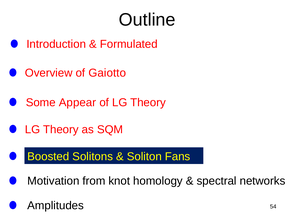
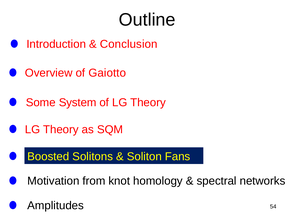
Formulated: Formulated -> Conclusion
Appear: Appear -> System
